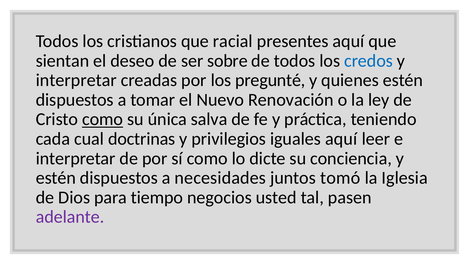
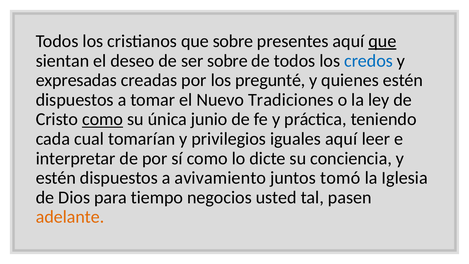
que racial: racial -> sobre
que at (382, 41) underline: none -> present
interpretar at (76, 80): interpretar -> expresadas
Renovación: Renovación -> Tradiciones
salva: salva -> junio
doctrinas: doctrinas -> tomarían
necesidades: necesidades -> avivamiento
adelante colour: purple -> orange
